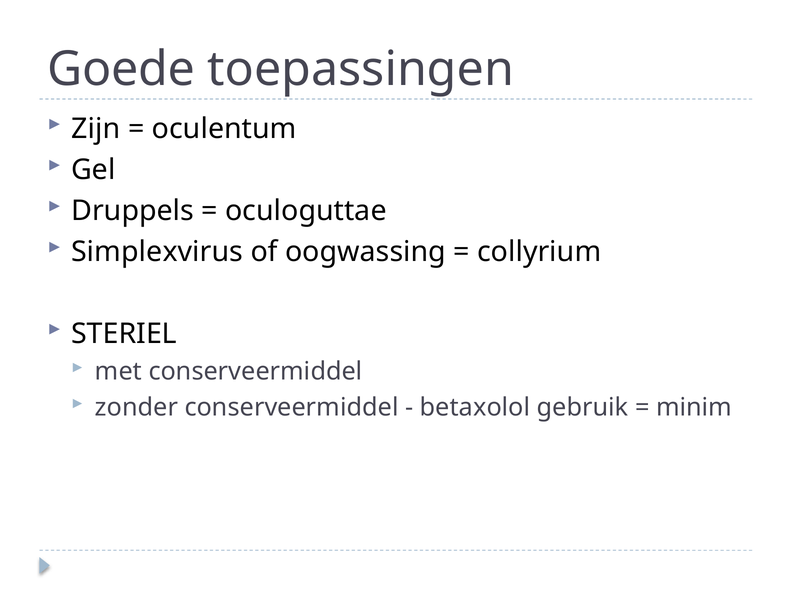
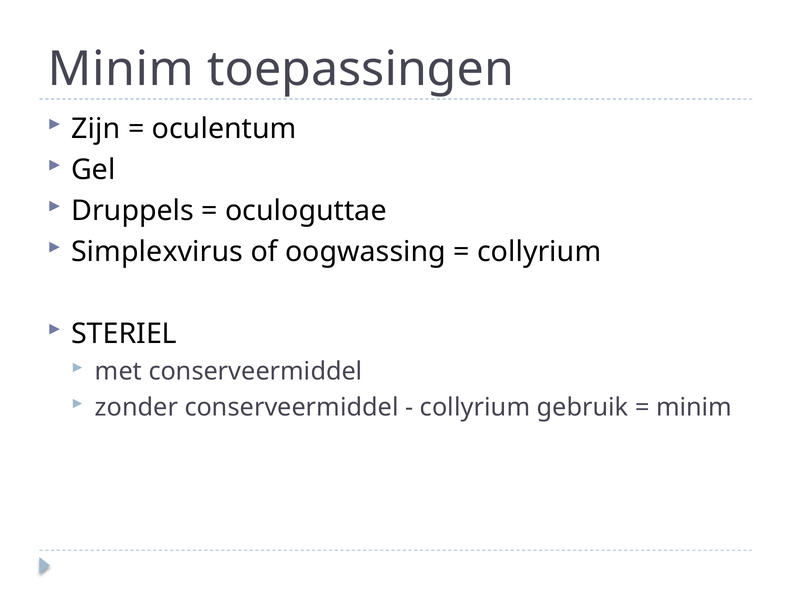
Goede at (121, 69): Goede -> Minim
betaxolol at (475, 407): betaxolol -> collyrium
